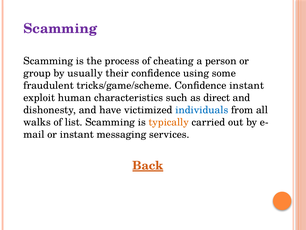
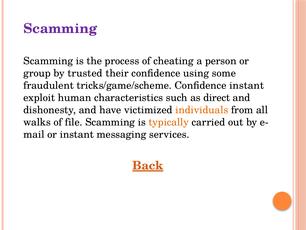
usually: usually -> trusted
individuals colour: blue -> orange
list: list -> file
